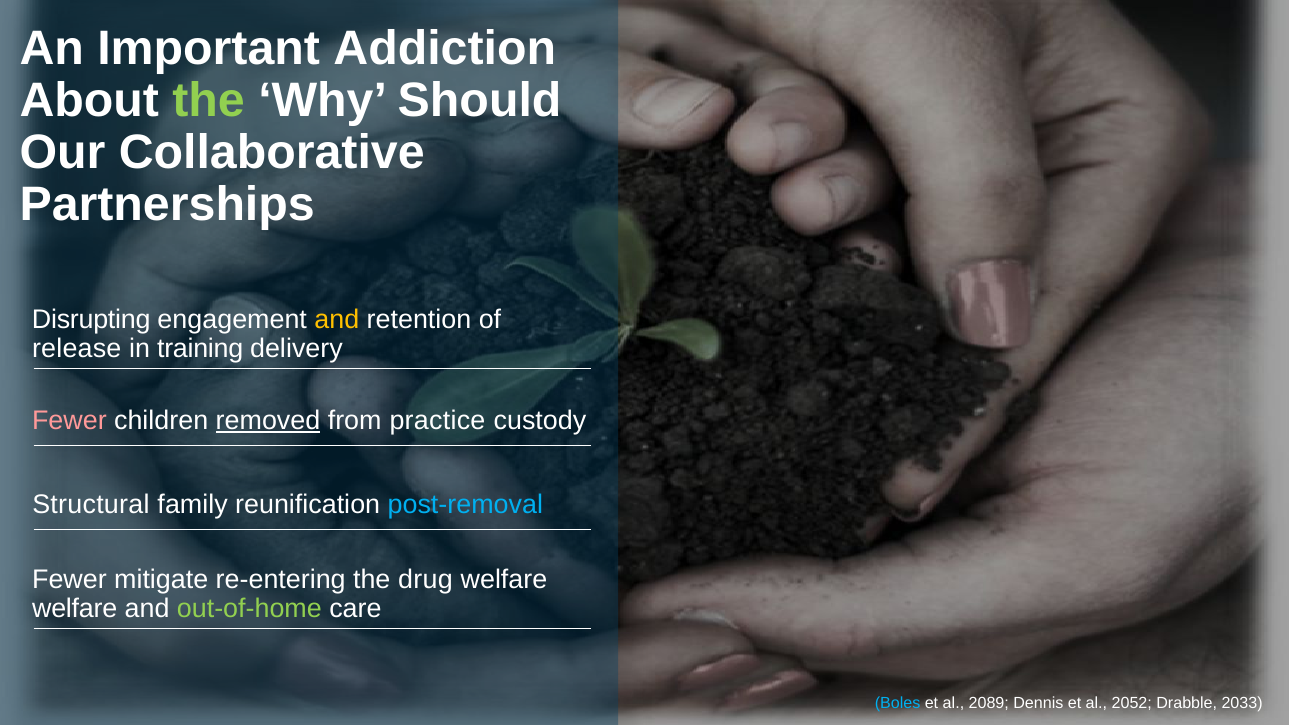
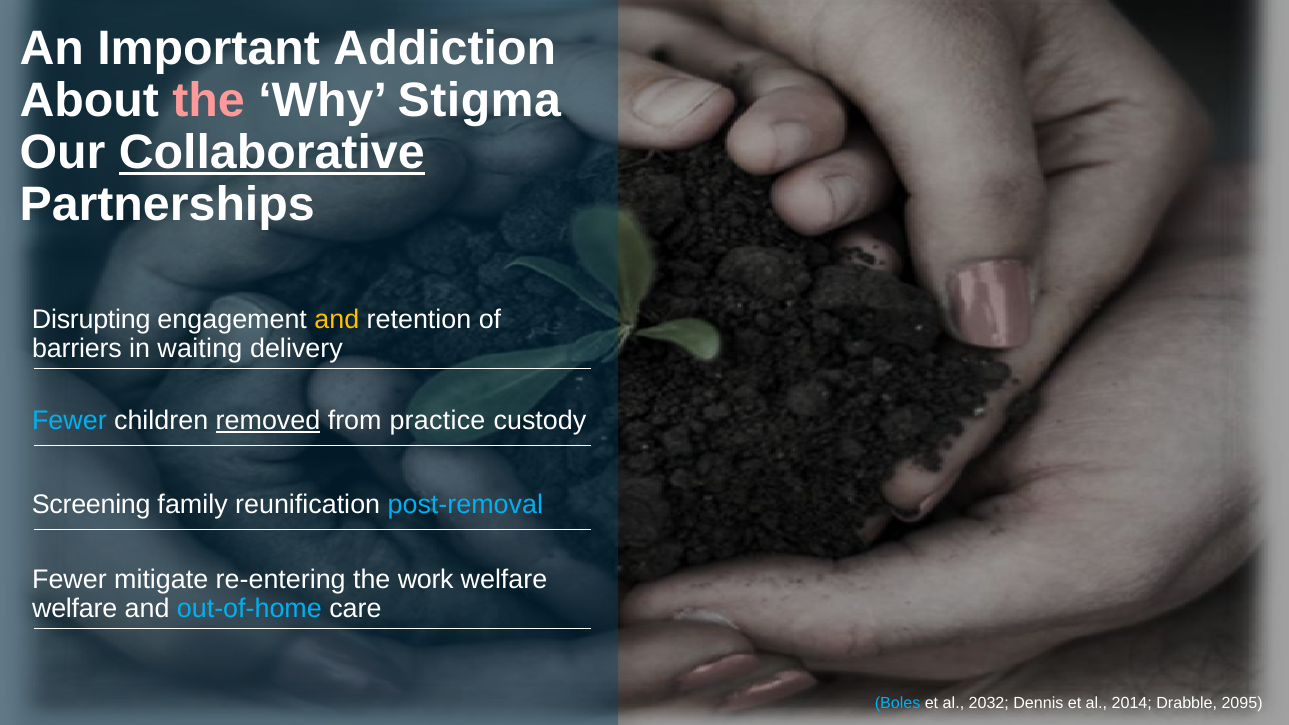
the at (209, 100) colour: light green -> pink
Should: Should -> Stigma
Collaborative underline: none -> present
release: release -> barriers
training: training -> waiting
Fewer at (69, 420) colour: pink -> light blue
Structural: Structural -> Screening
drug: drug -> work
out-of-home colour: light green -> light blue
2089: 2089 -> 2032
2052: 2052 -> 2014
2033: 2033 -> 2095
